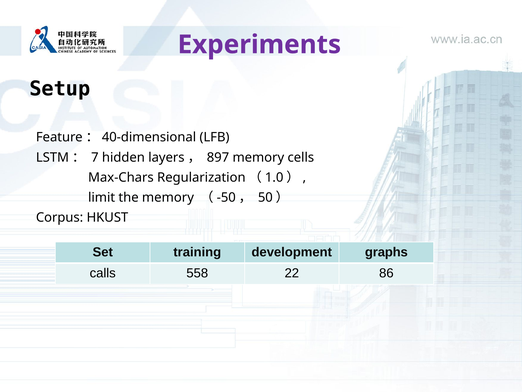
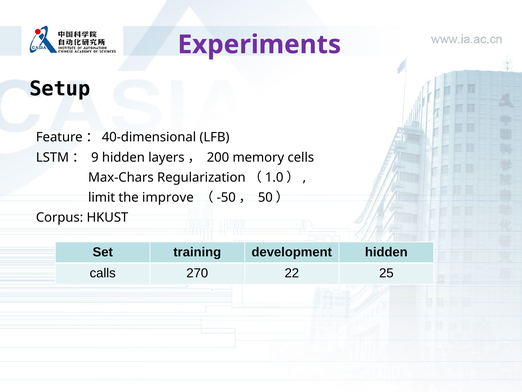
7: 7 -> 9
897: 897 -> 200
the memory: memory -> improve
development graphs: graphs -> hidden
558: 558 -> 270
86: 86 -> 25
